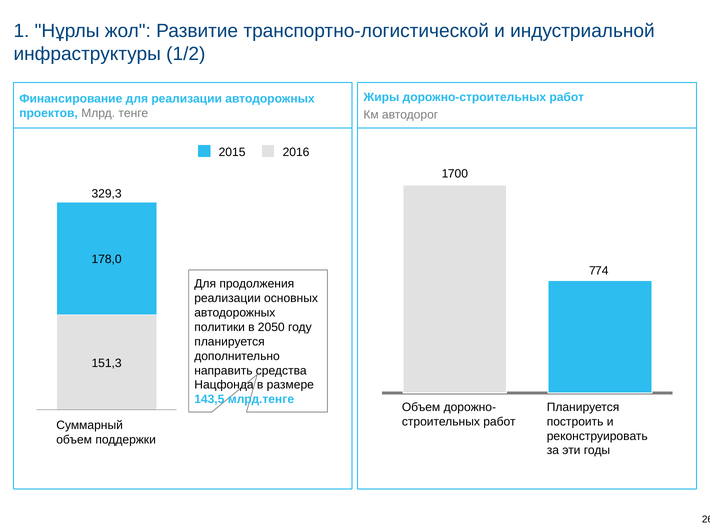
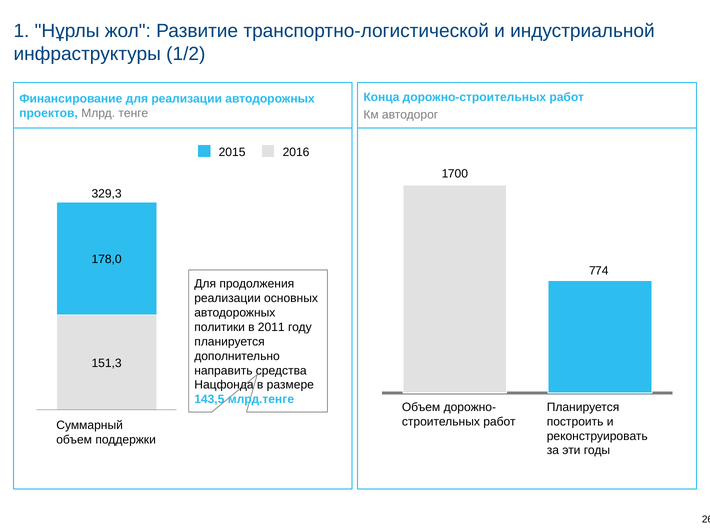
Жиры: Жиры -> Конца
2050: 2050 -> 2011
